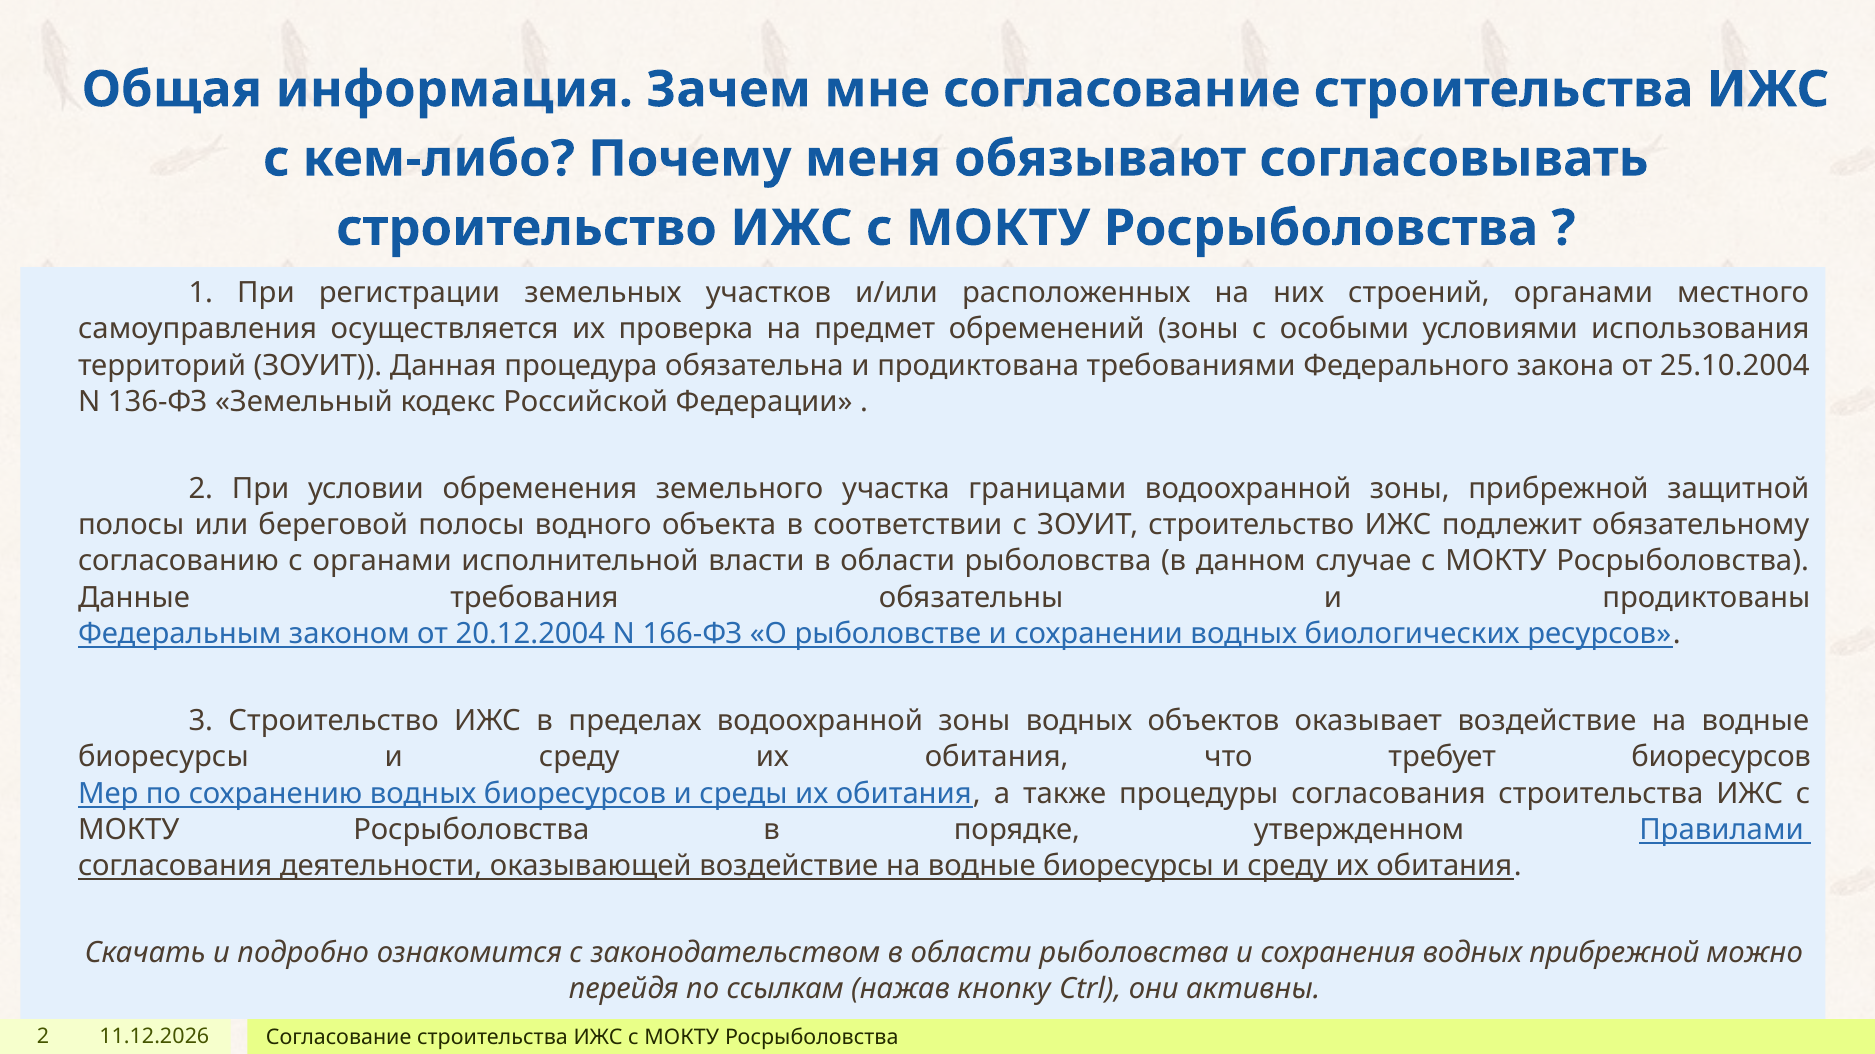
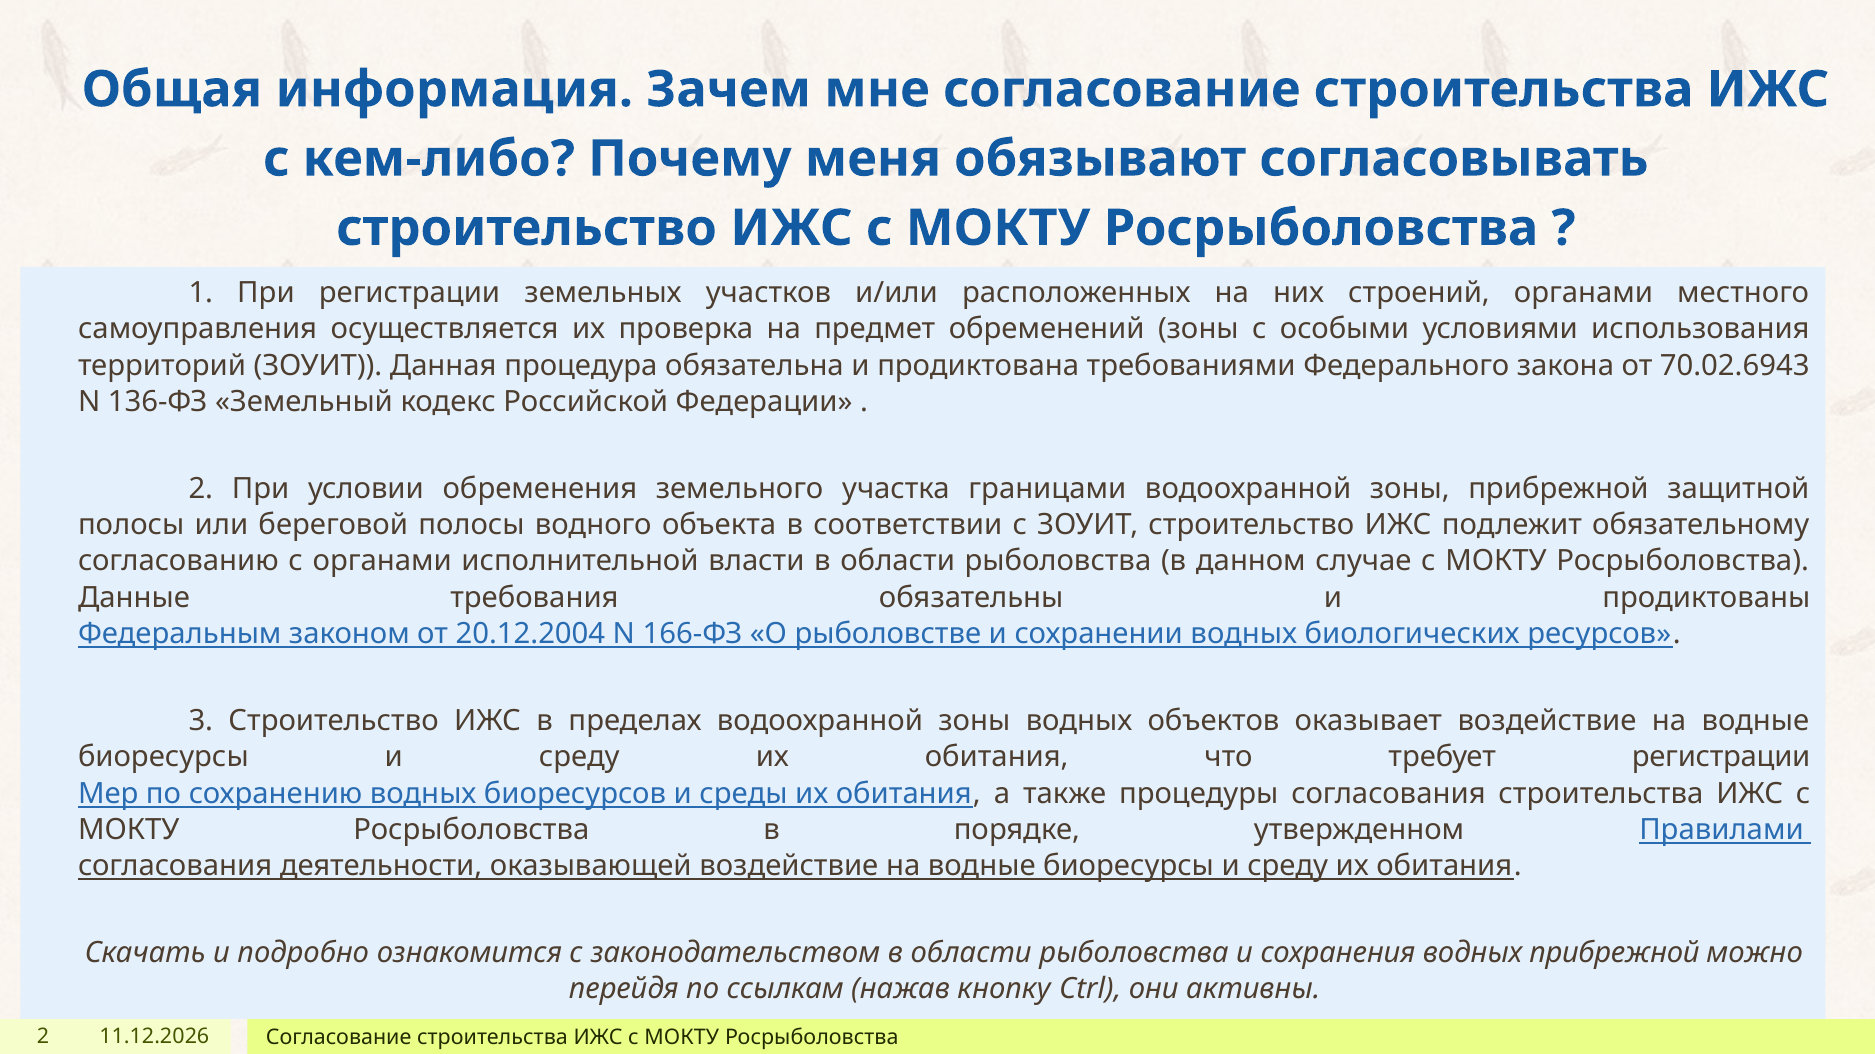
25.10.2004: 25.10.2004 -> 70.02.6943
требует биоресурсов: биоресурсов -> регистрации
